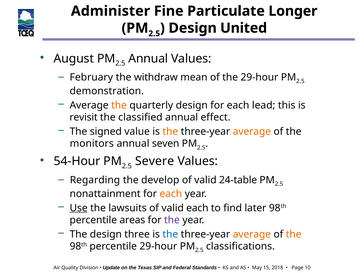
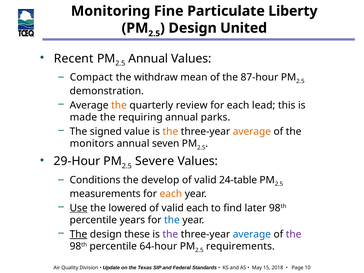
Administer: Administer -> Monitoring
Longer: Longer -> Liberty
August: August -> Recent
February: February -> Compact
the 29-hour: 29-hour -> 87-hour
quarterly design: design -> review
revisit: revisit -> made
classified: classified -> requiring
effect: effect -> parks
54-Hour: 54-Hour -> 29-Hour
Regarding: Regarding -> Conditions
nonattainment: nonattainment -> measurements
lawsuits: lawsuits -> lowered
areas: areas -> years
the at (172, 220) colour: purple -> blue
The at (78, 234) underline: none -> present
three: three -> these
the at (170, 234) colour: blue -> purple
average at (252, 234) colour: orange -> blue
the at (294, 234) colour: orange -> purple
percentile 29-hour: 29-hour -> 64-hour
classifications: classifications -> requirements
